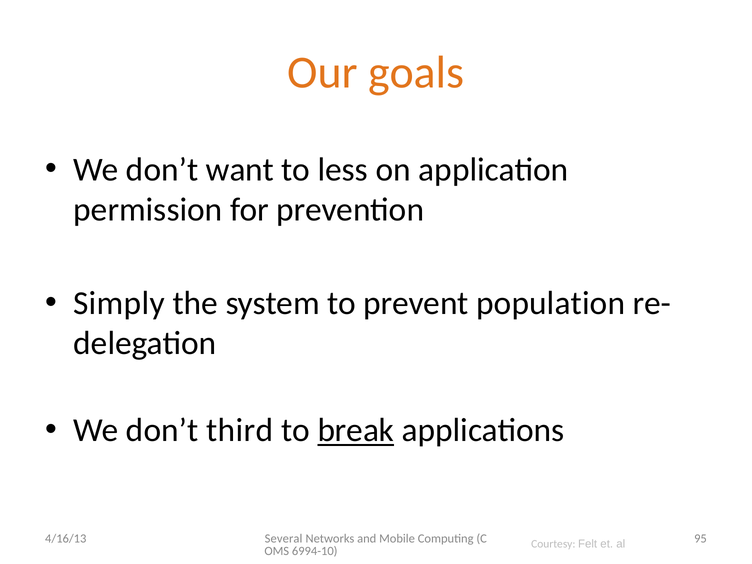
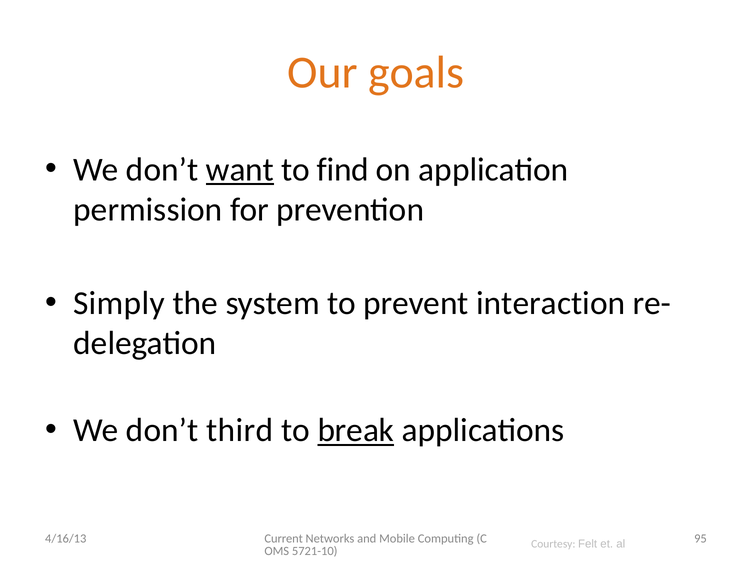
want underline: none -> present
less: less -> find
population: population -> interaction
Several: Several -> Current
6994-10: 6994-10 -> 5721-10
